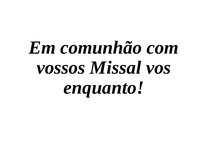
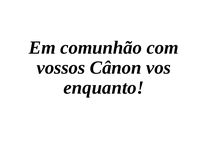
Missal: Missal -> Cânon
